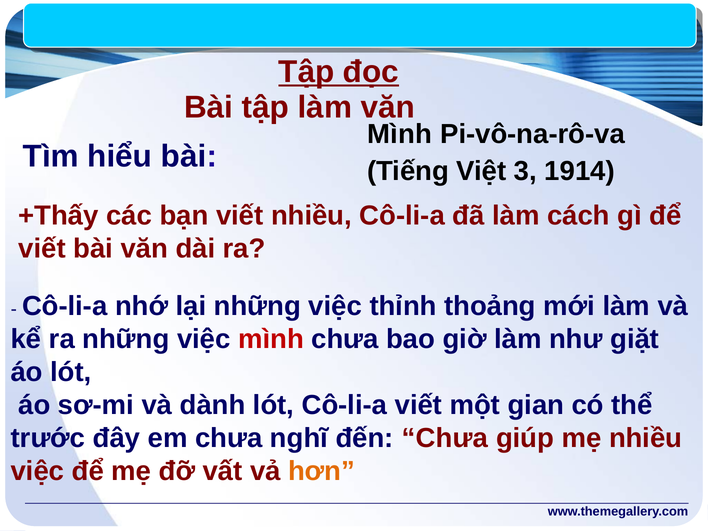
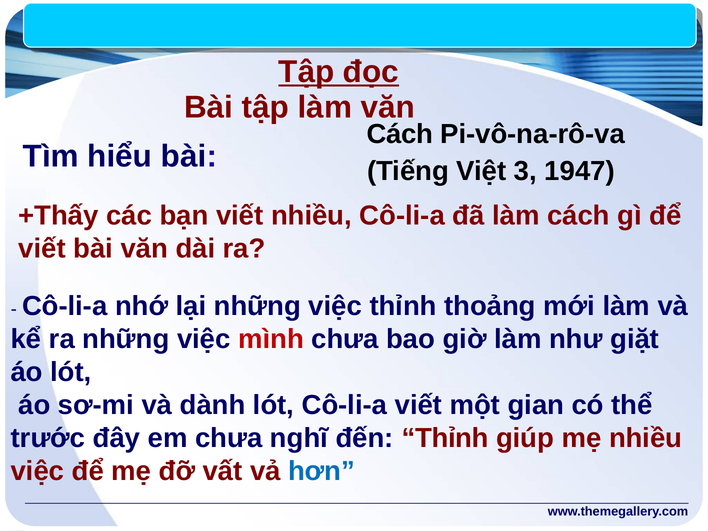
Mình at (400, 134): Mình -> Cách
1914: 1914 -> 1947
đến Chưa: Chưa -> Thỉnh
hơn colour: orange -> blue
